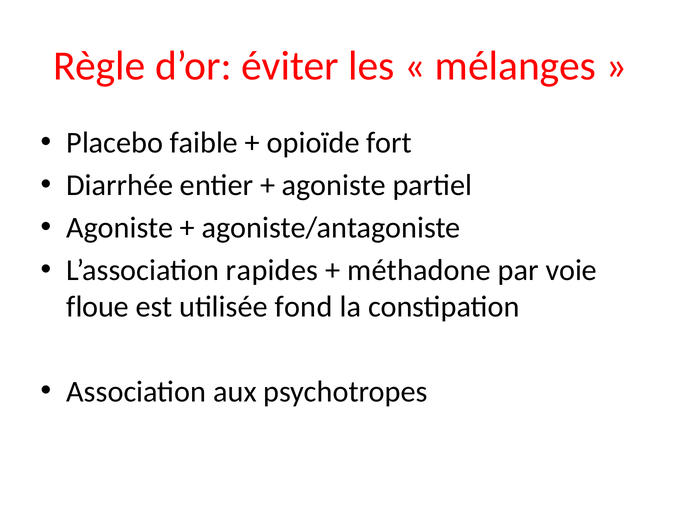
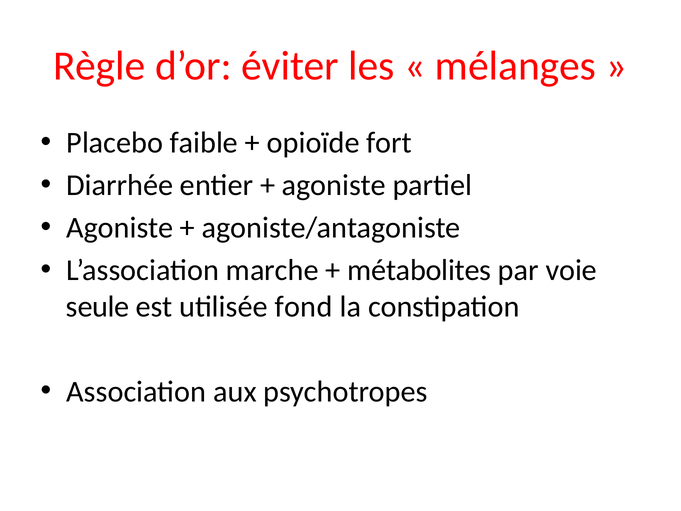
rapides: rapides -> marche
méthadone: méthadone -> métabolites
floue: floue -> seule
